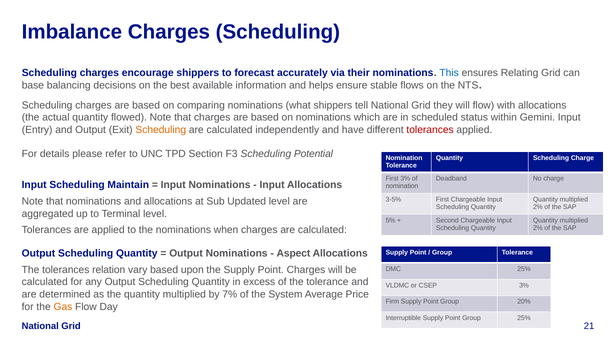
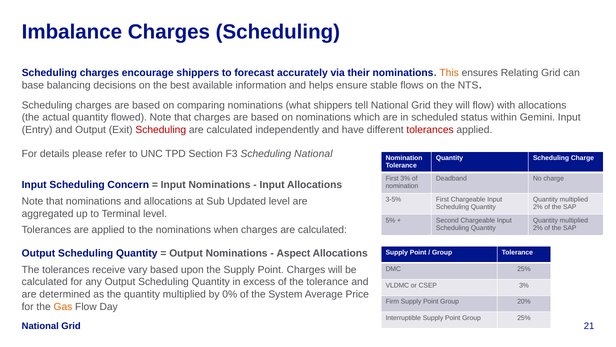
This colour: blue -> orange
Scheduling at (161, 130) colour: orange -> red
Scheduling Potential: Potential -> National
Maintain: Maintain -> Concern
relation: relation -> receive
7%: 7% -> 0%
